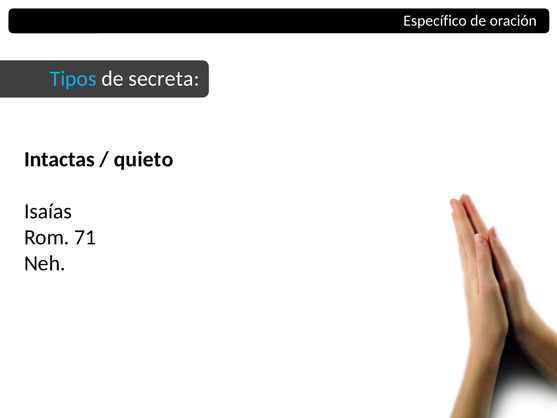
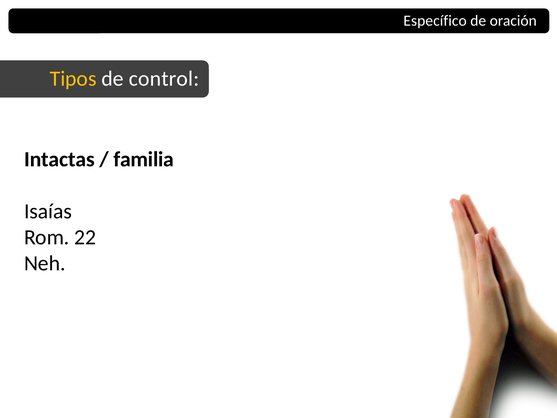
Tipos colour: light blue -> yellow
secreta: secreta -> control
quieto: quieto -> familia
71: 71 -> 22
